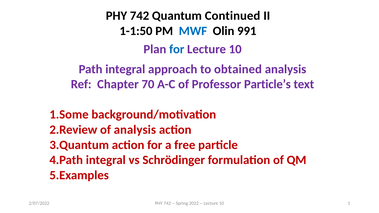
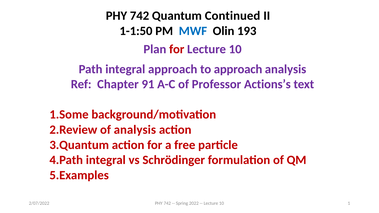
991: 991 -> 193
for at (177, 49) colour: blue -> red
to obtained: obtained -> approach
70: 70 -> 91
Particle’s: Particle’s -> Actions’s
